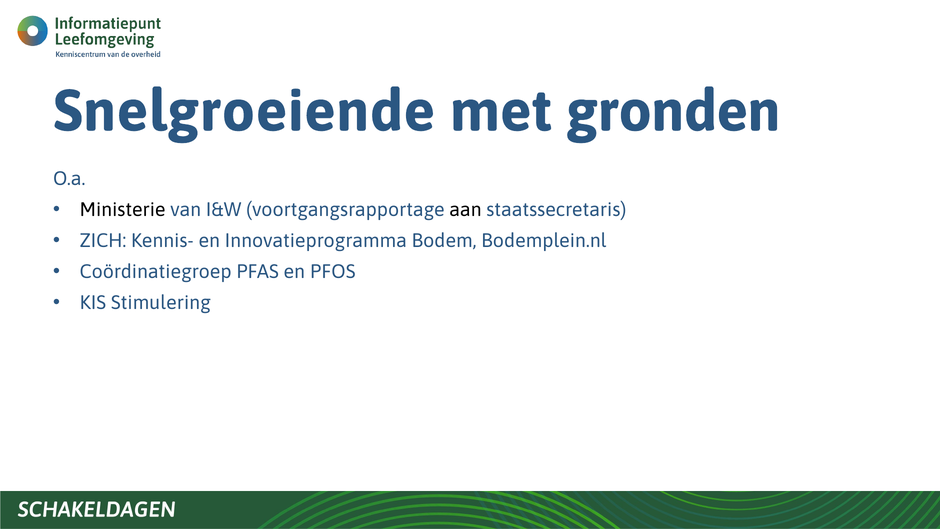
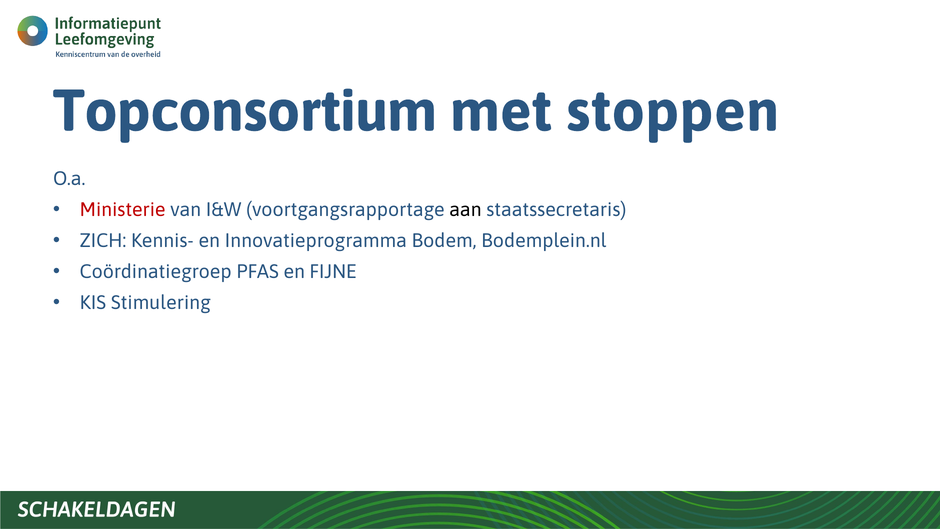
Snelgroeiende: Snelgroeiende -> Topconsortium
gronden: gronden -> stoppen
Ministerie colour: black -> red
PFOS: PFOS -> FIJNE
